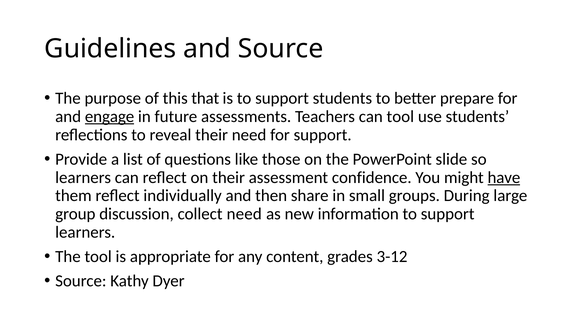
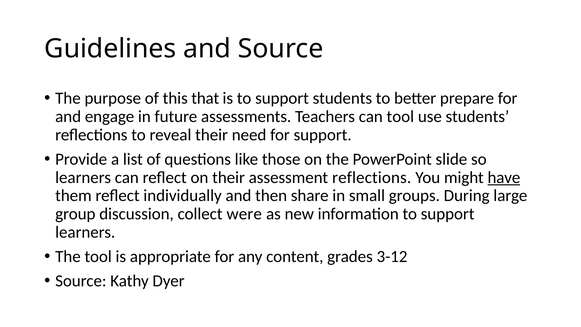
engage underline: present -> none
assessment confidence: confidence -> reflections
collect need: need -> were
